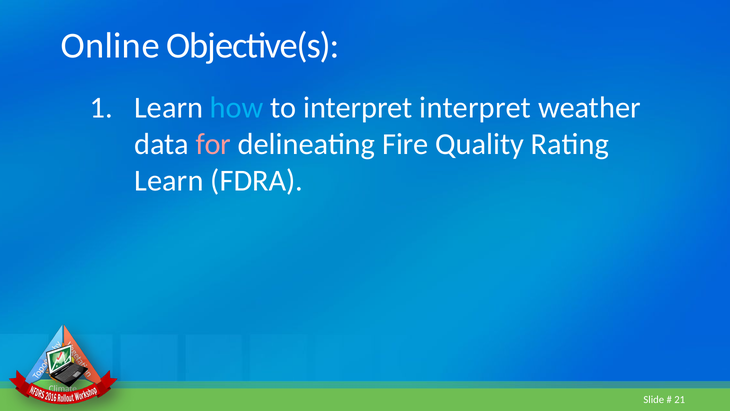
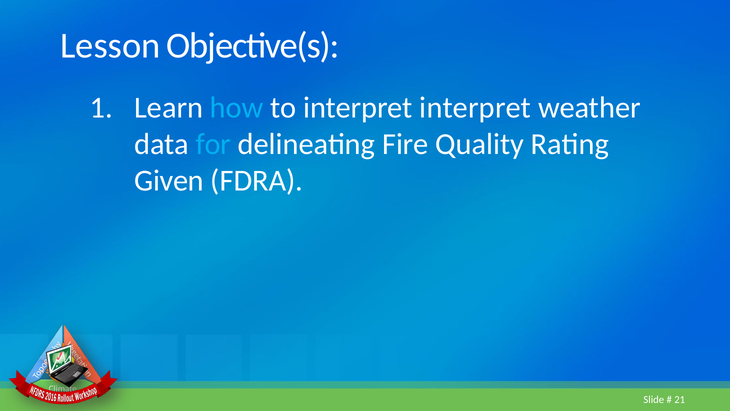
Online: Online -> Lesson
for colour: pink -> light blue
Learn at (169, 181): Learn -> Given
